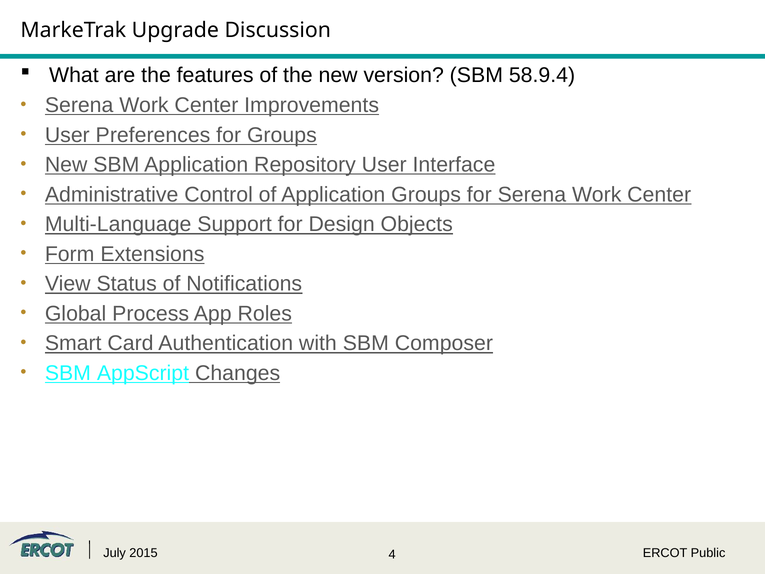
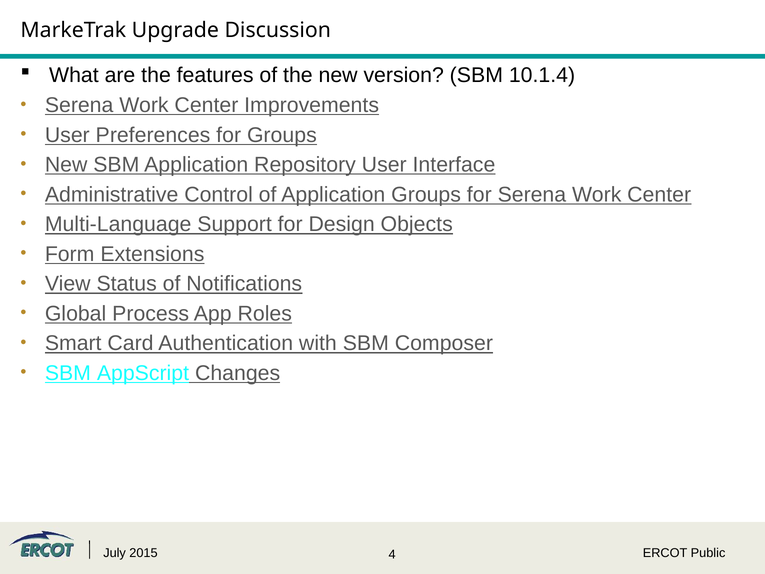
58.9.4: 58.9.4 -> 10.1.4
